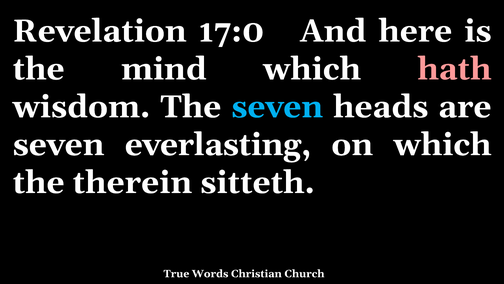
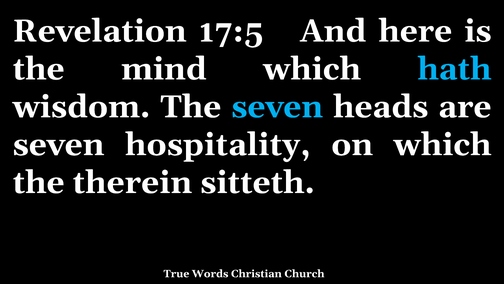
17:0: 17:0 -> 17:5
hath colour: pink -> light blue
everlasting: everlasting -> hospitality
